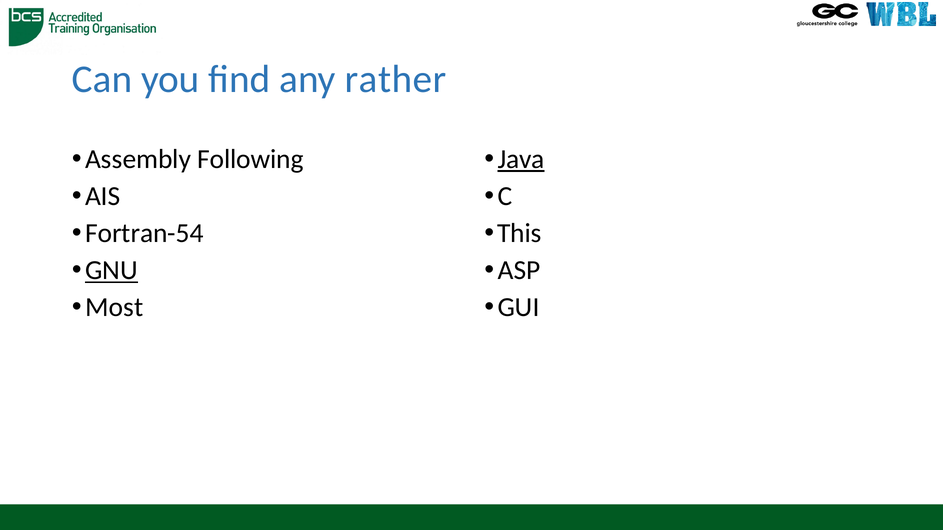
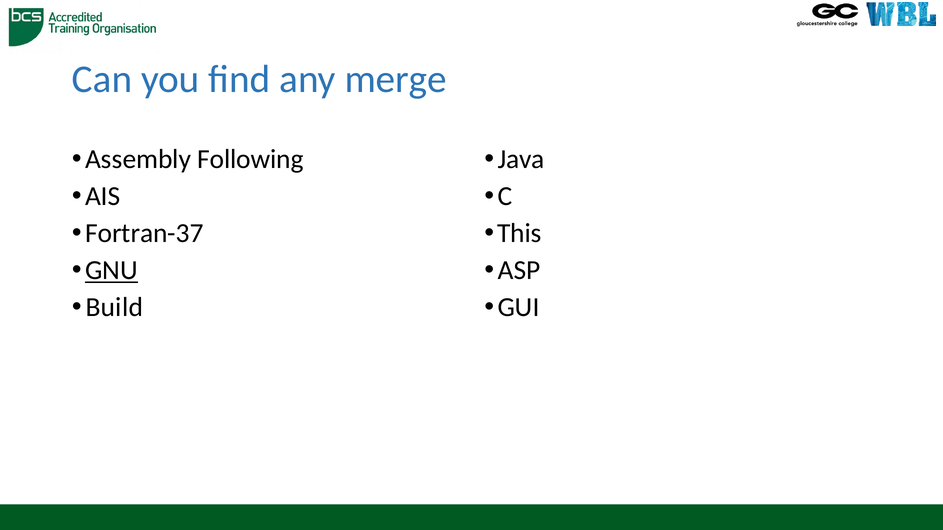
rather: rather -> merge
Java underline: present -> none
Fortran-54: Fortran-54 -> Fortran-37
Most: Most -> Build
